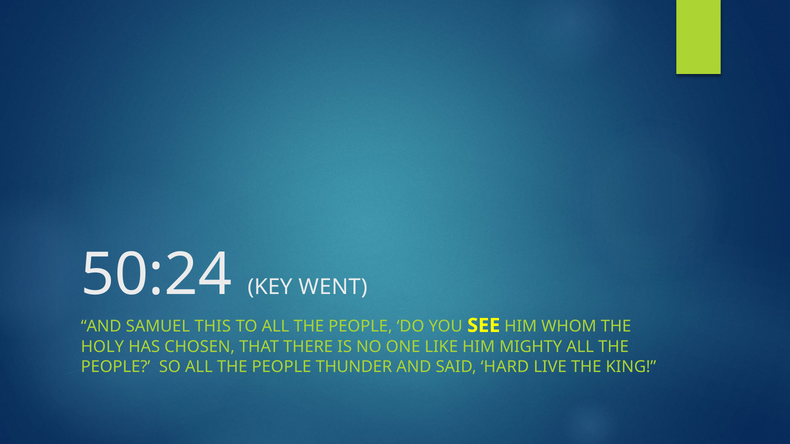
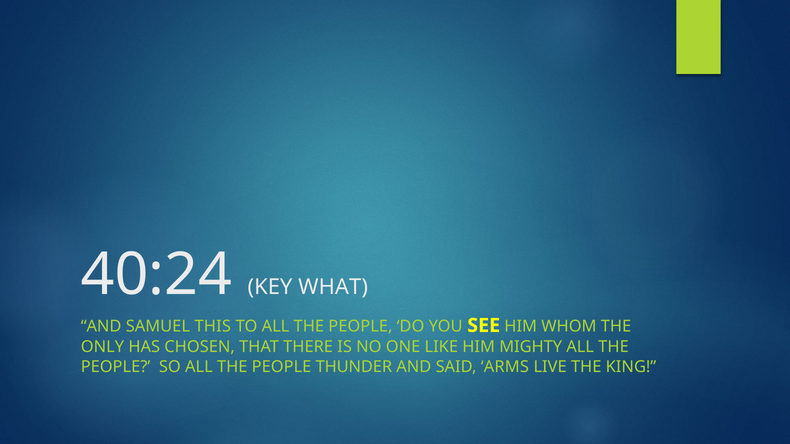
50:24: 50:24 -> 40:24
WENT: WENT -> WHAT
HOLY: HOLY -> ONLY
HARD: HARD -> ARMS
